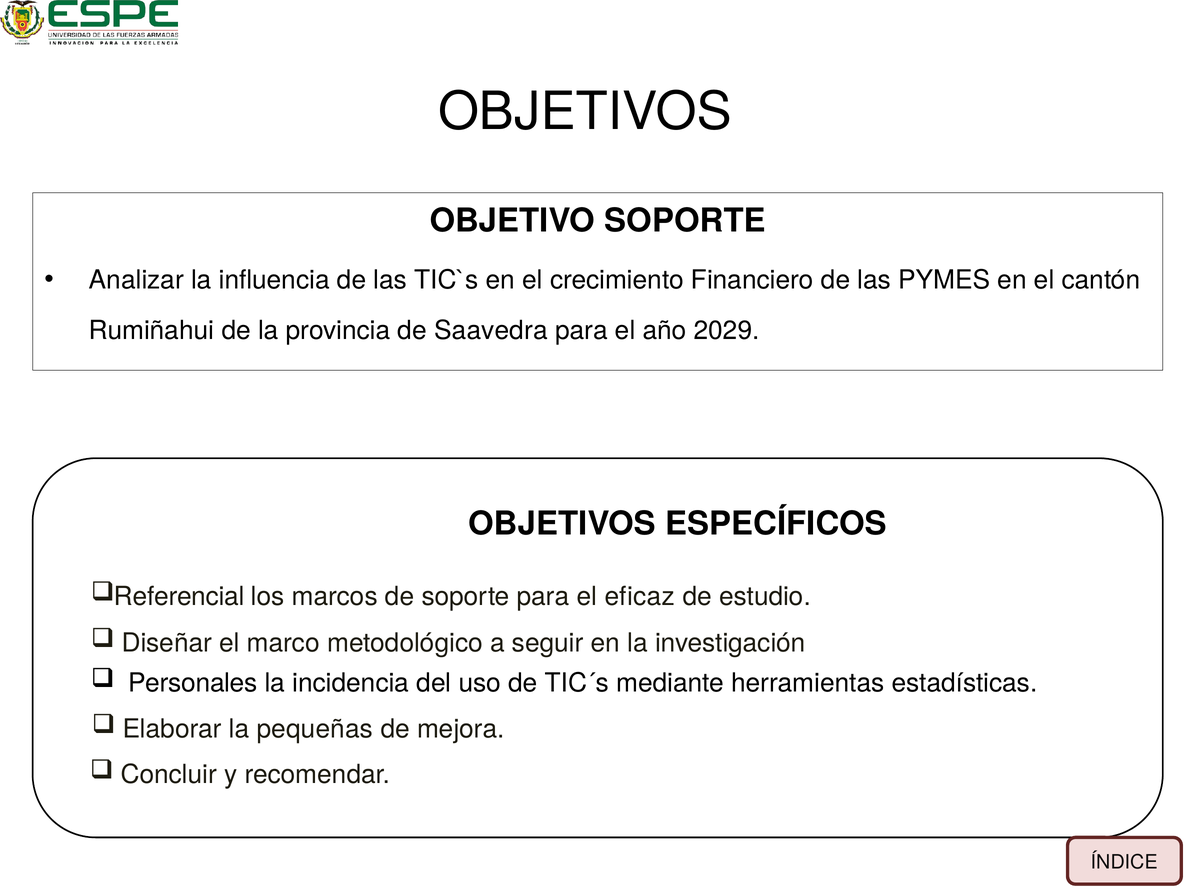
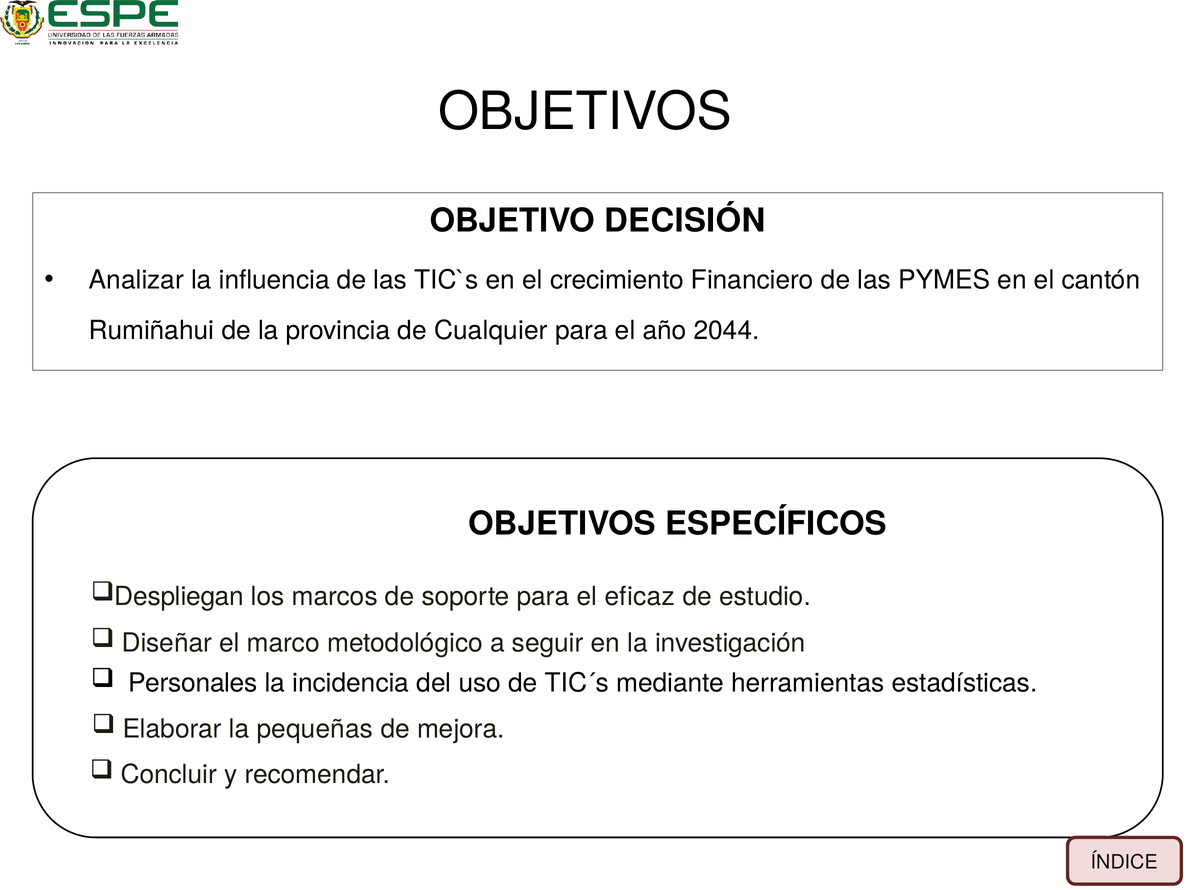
OBJETIVO SOPORTE: SOPORTE -> DECISIÓN
Saavedra: Saavedra -> Cualquier
2029: 2029 -> 2044
Referencial: Referencial -> Despliegan
